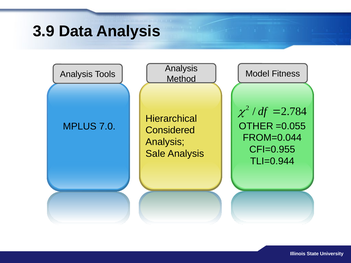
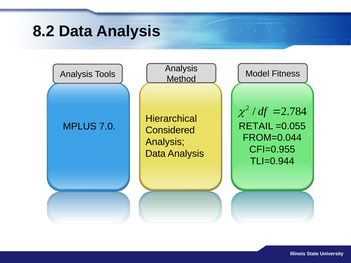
3.9: 3.9 -> 8.2
OTHER: OTHER -> RETAIL
Sale at (155, 154): Sale -> Data
